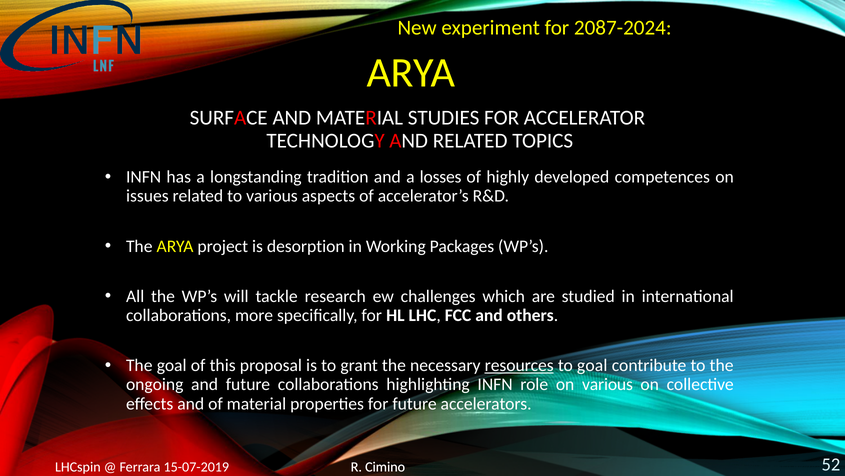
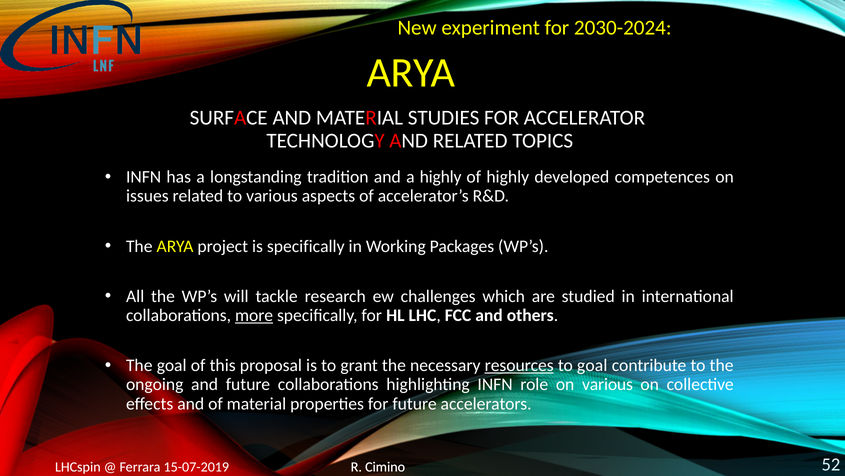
2087-2024: 2087-2024 -> 2030-2024
a losses: losses -> highly
is desorption: desorption -> specifically
more underline: none -> present
